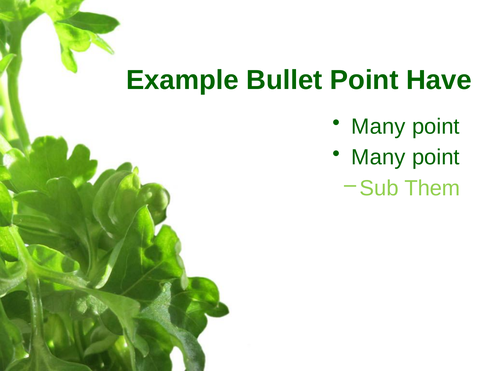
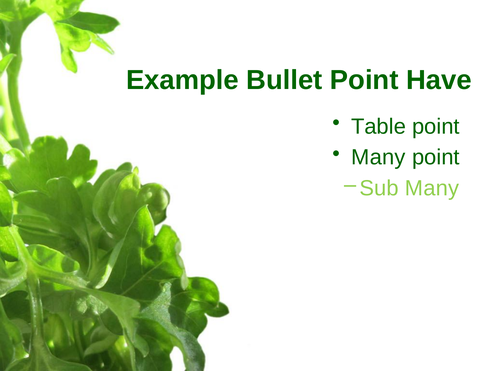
Many at (378, 126): Many -> Table
Sub Them: Them -> Many
